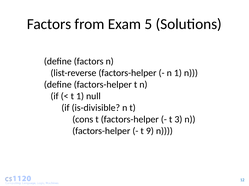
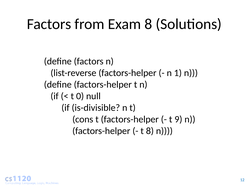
Exam 5: 5 -> 8
t 1: 1 -> 0
3: 3 -> 9
t 9: 9 -> 8
